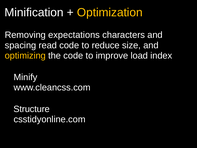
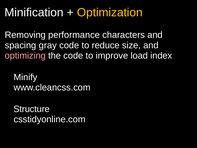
expectations: expectations -> performance
read: read -> gray
optimizing colour: yellow -> pink
